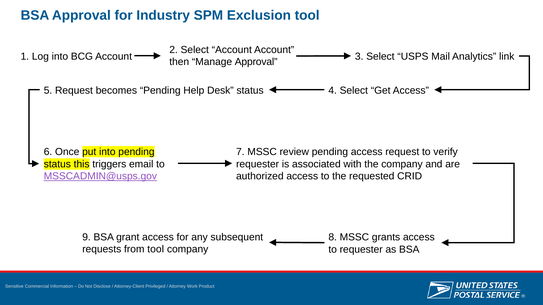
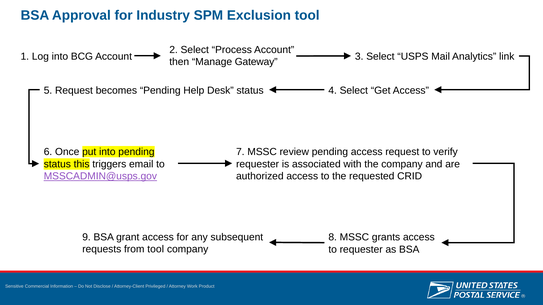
Select Account: Account -> Process
Manage Approval: Approval -> Gateway
